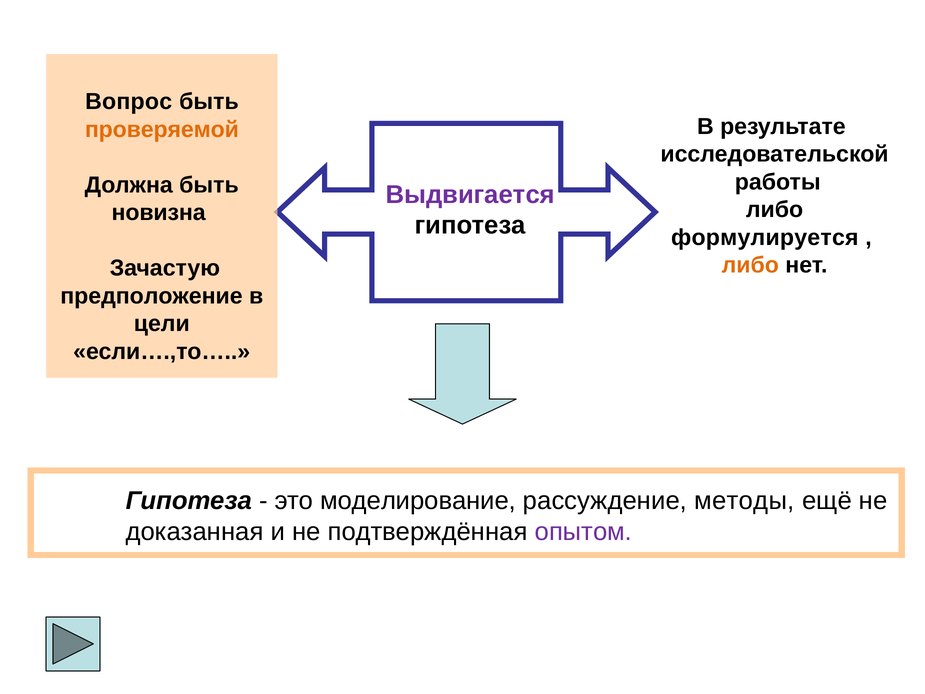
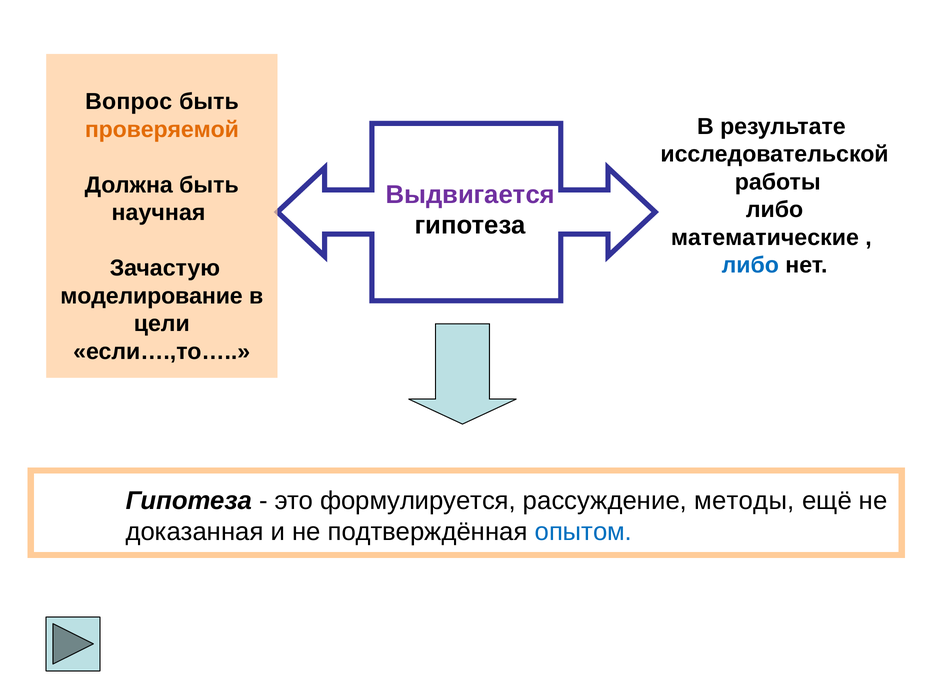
новизна: новизна -> научная
формулируется: формулируется -> математические
либо at (750, 265) colour: orange -> blue
предположение: предположение -> моделирование
моделирование: моделирование -> формулируется
опытом colour: purple -> blue
